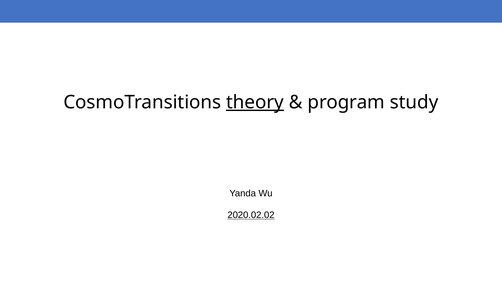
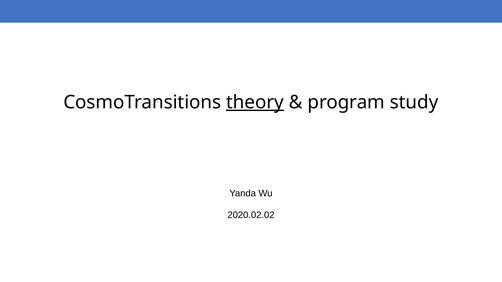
2020.02.02 underline: present -> none
